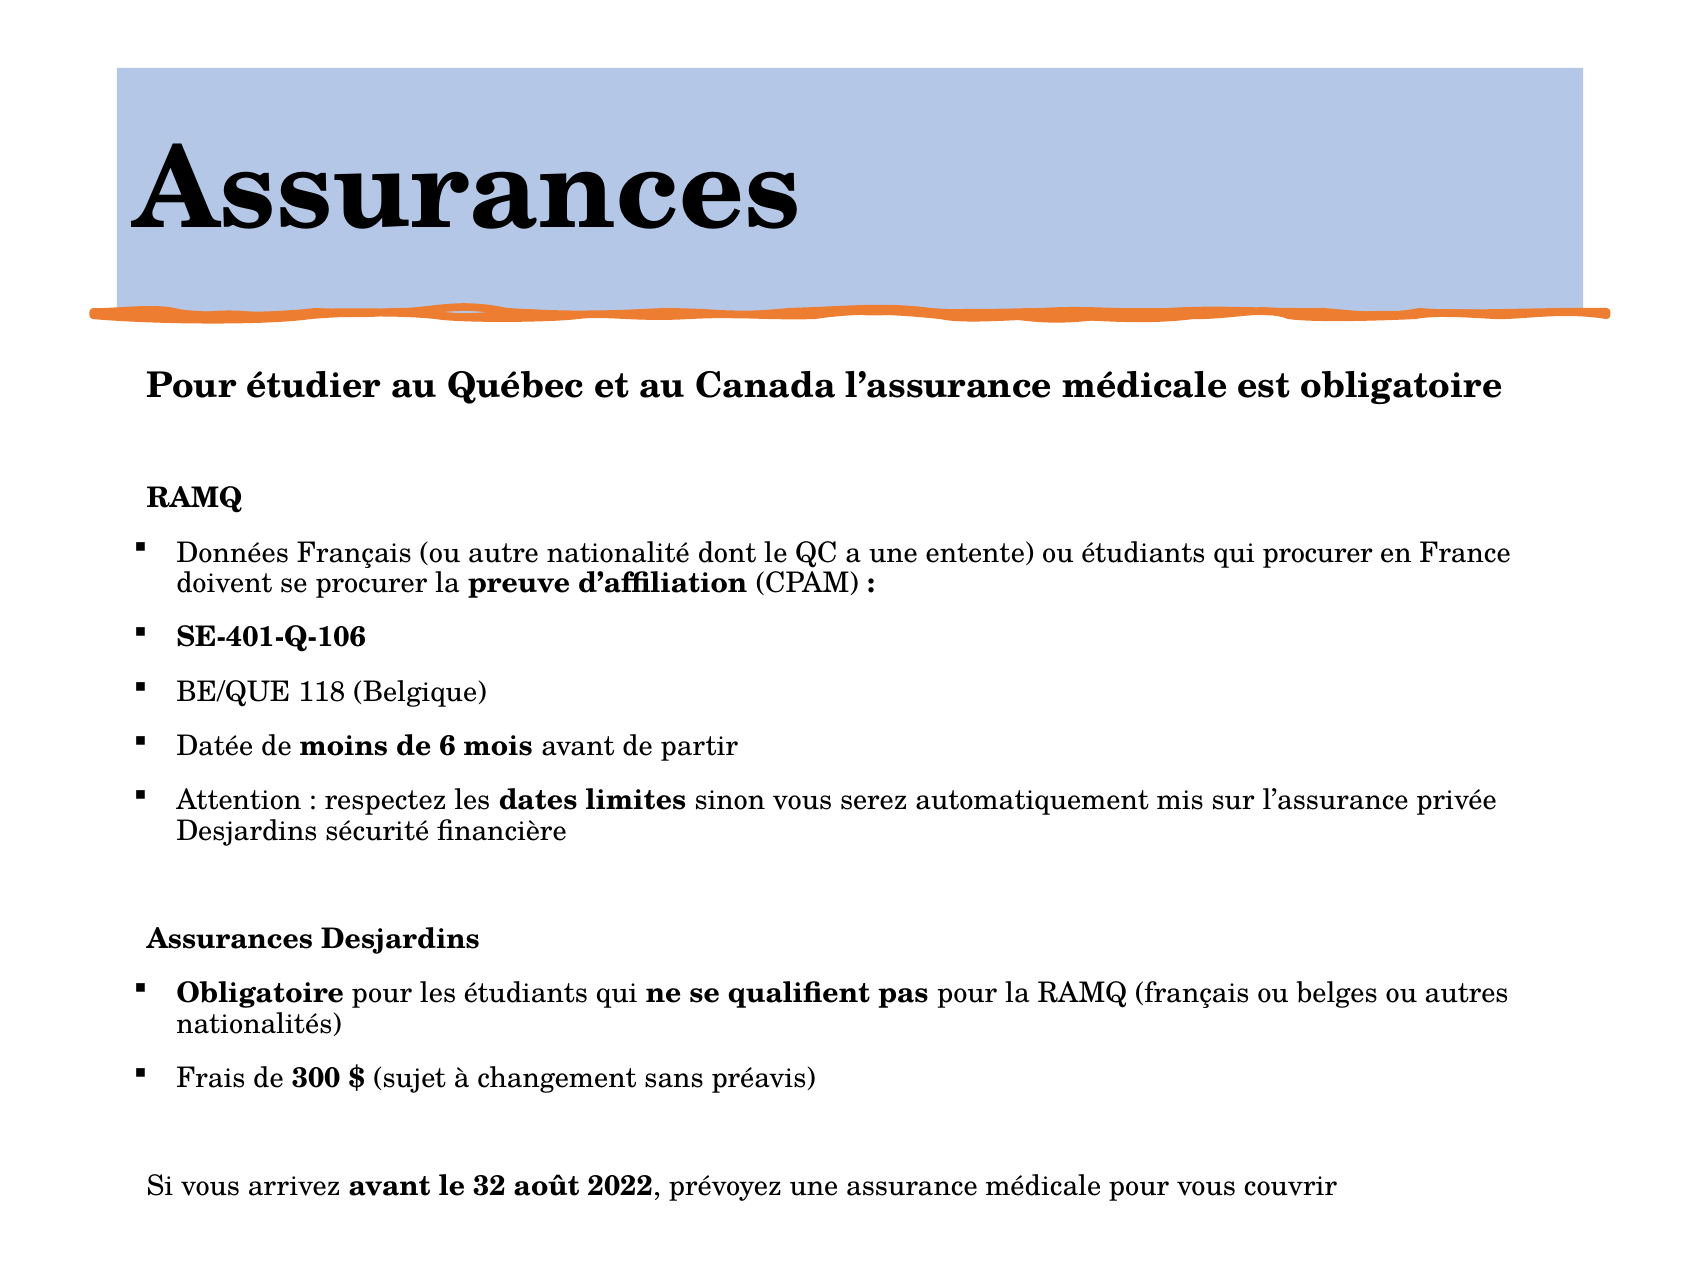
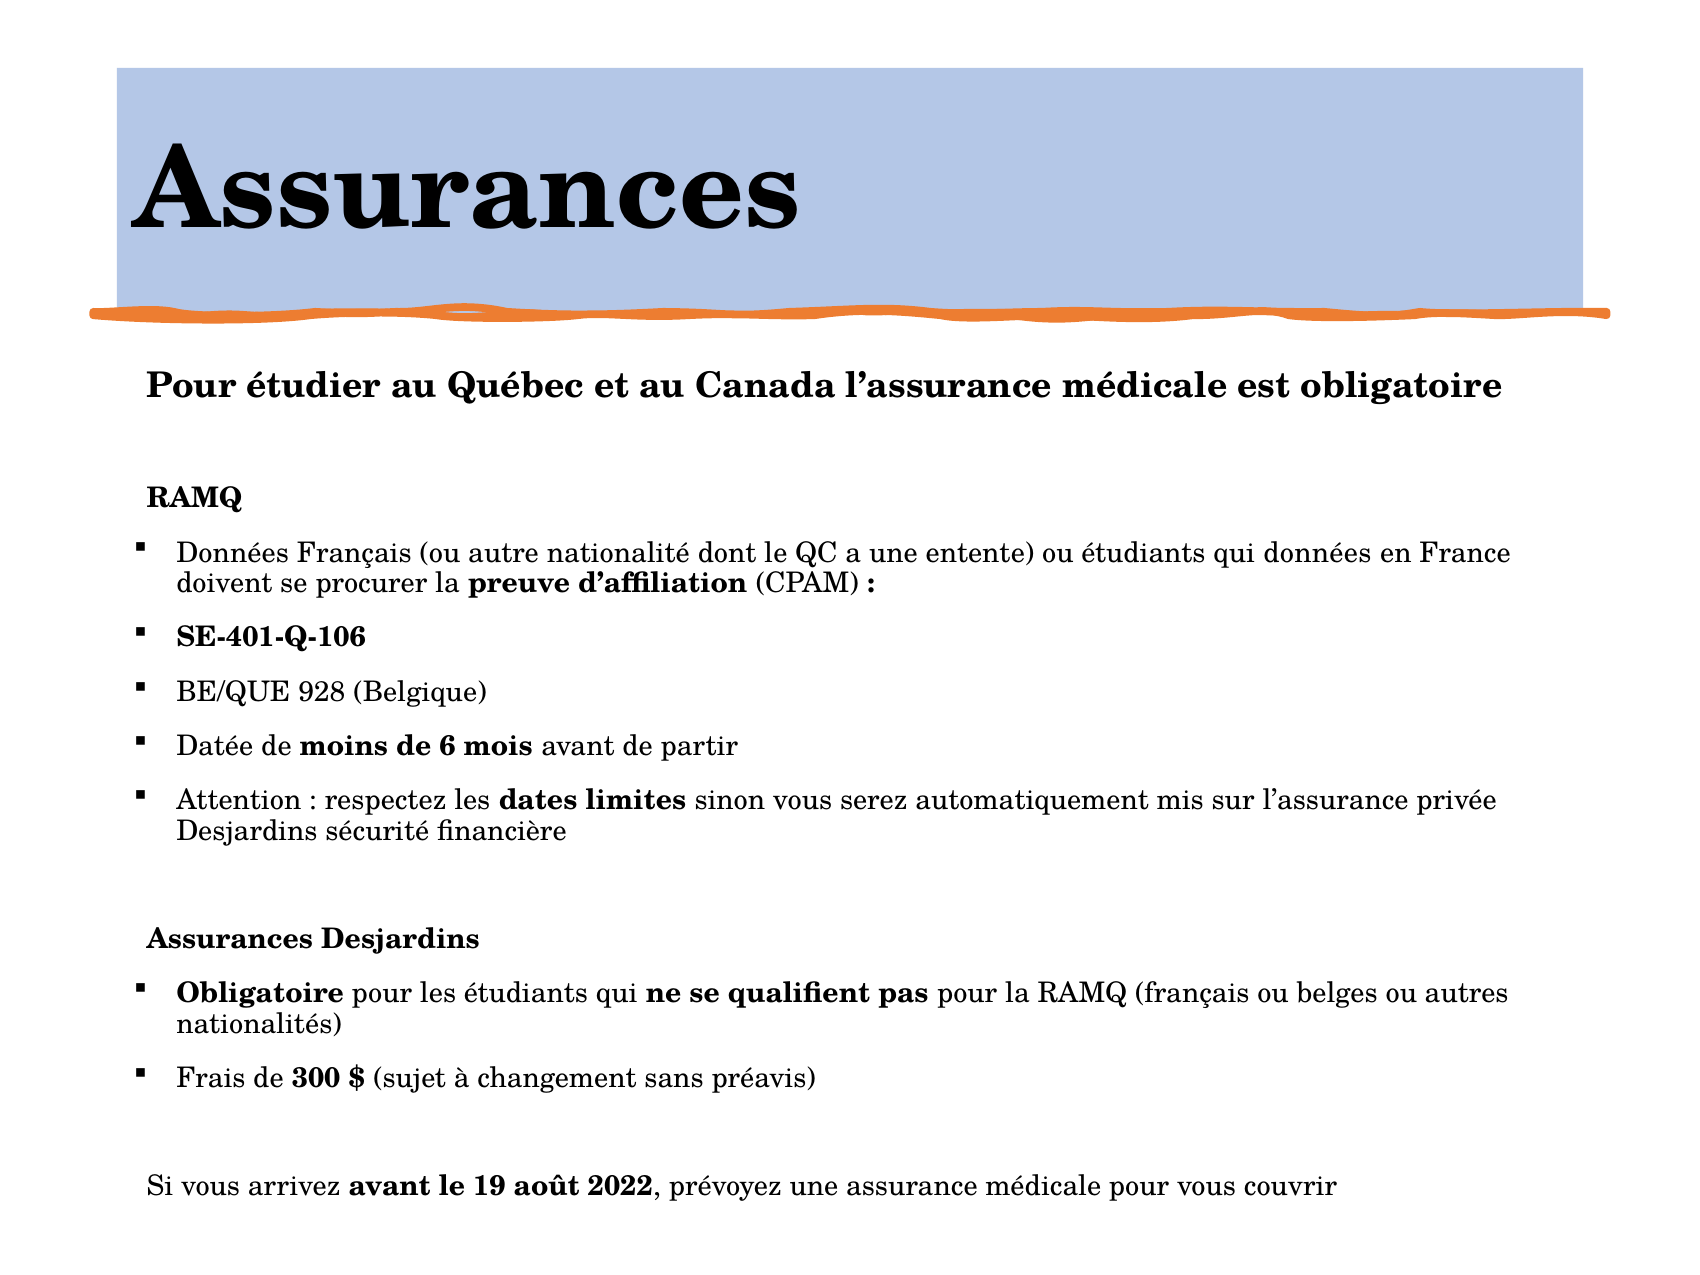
qui procurer: procurer -> données
118: 118 -> 928
32: 32 -> 19
